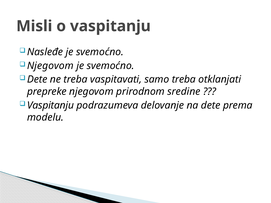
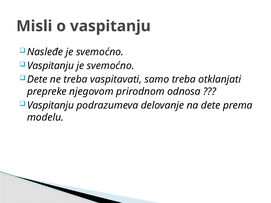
Njegovom at (50, 66): Njegovom -> Vaspitanju
sredine: sredine -> odnosa
